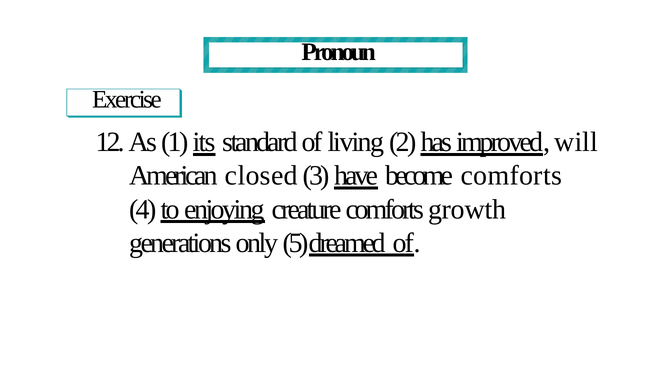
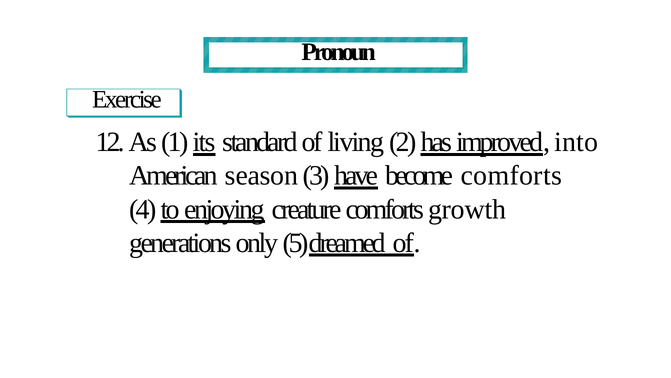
will: will -> into
closed: closed -> season
